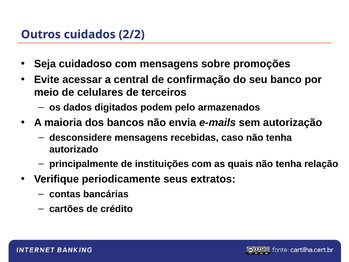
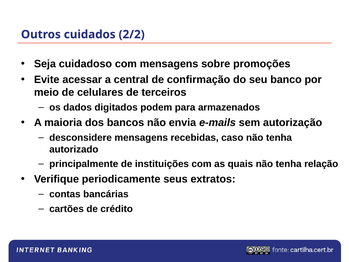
pelo: pelo -> para
